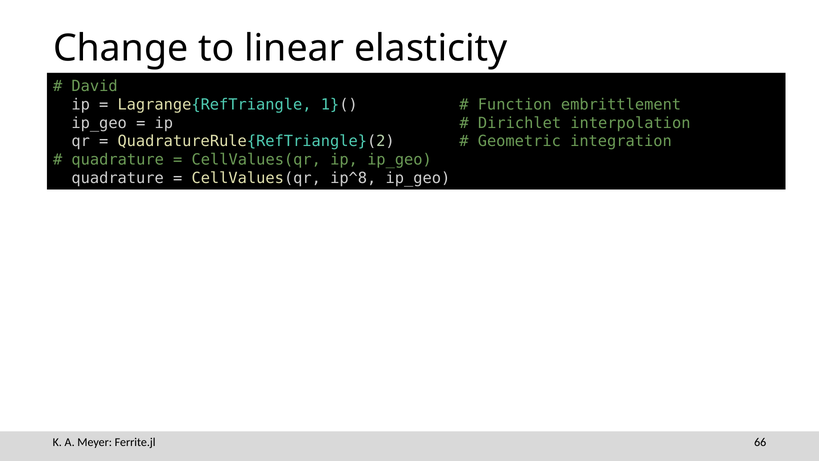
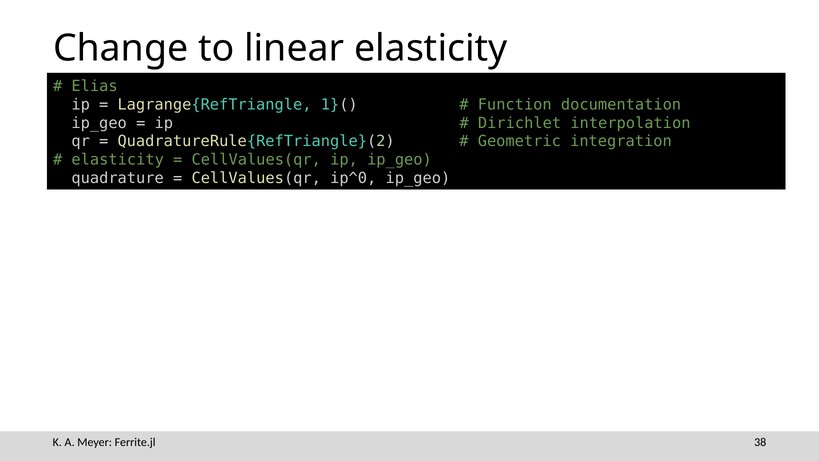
David: David -> Elias
embrittlement: embrittlement -> documentation
quadrature at (118, 160): quadrature -> elasticity
ip^8: ip^8 -> ip^0
66: 66 -> 38
